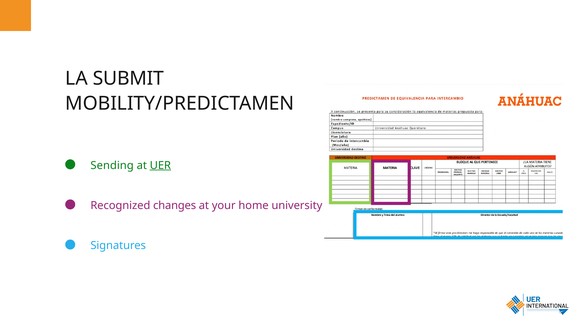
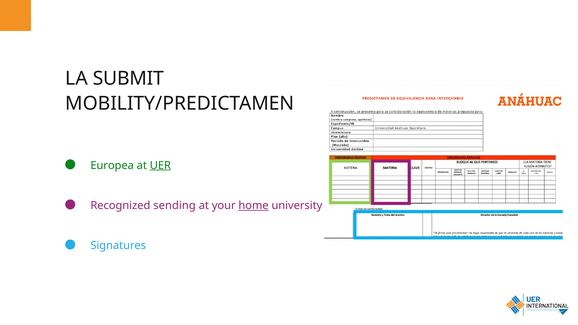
Sending: Sending -> Europea
changes: changes -> sending
home underline: none -> present
